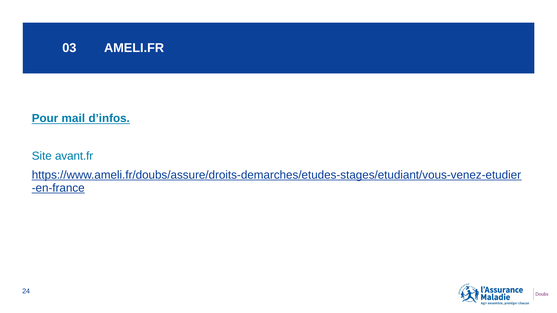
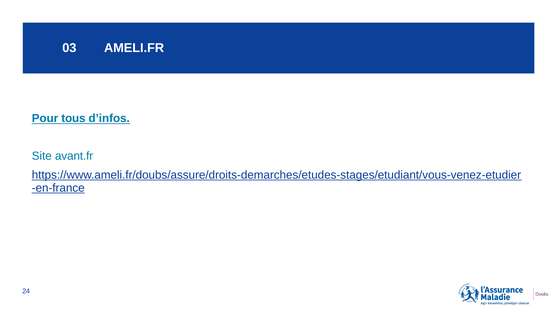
mail: mail -> tous
